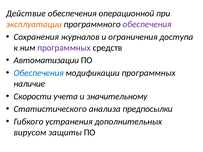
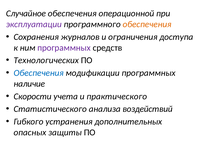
Действие: Действие -> Случайное
эксплуатации colour: orange -> purple
обеспечения at (147, 24) colour: purple -> orange
Автоматизации: Автоматизации -> Технологических
значительному: значительному -> практического
предпосылки: предпосылки -> воздействий
вирусом: вирусом -> опасных
